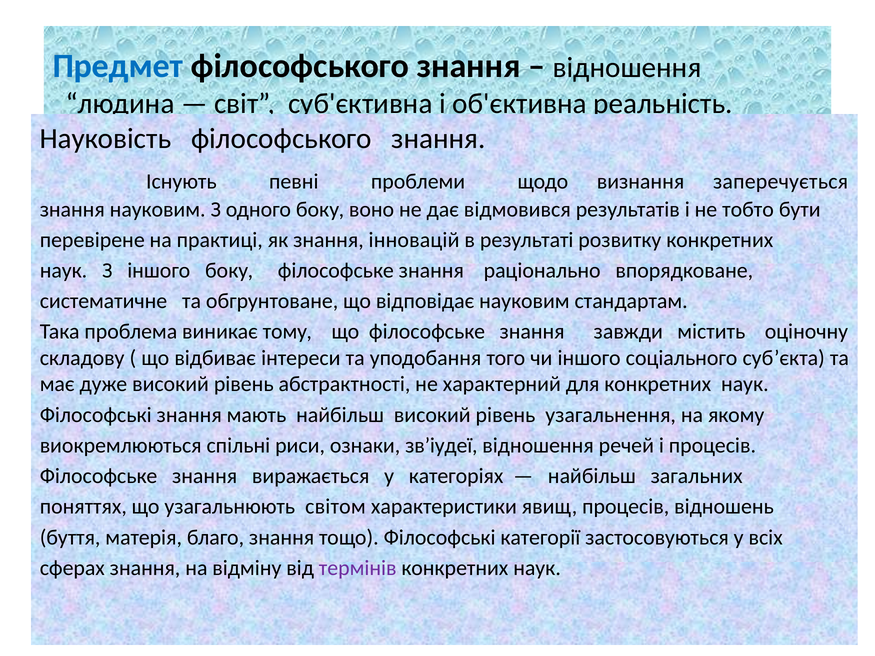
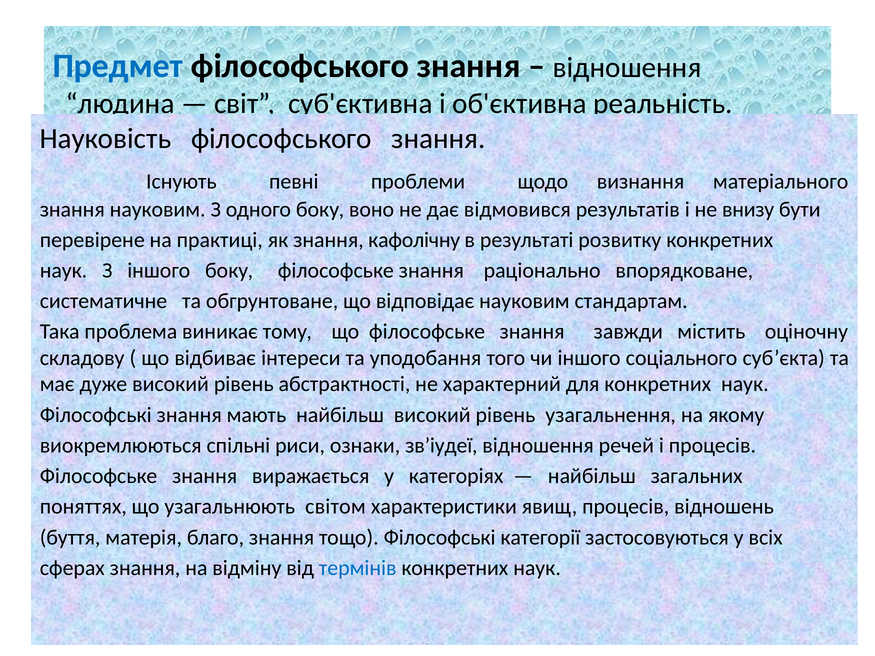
заперечується: заперечується -> матеріального
тобто: тобто -> внизу
інновацій: інновацій -> кафолічну
термінів colour: purple -> blue
